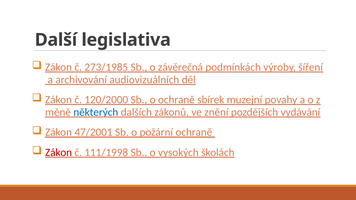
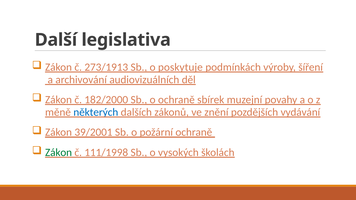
273/1985: 273/1985 -> 273/1913
závěrečná: závěrečná -> poskytuje
120/2000: 120/2000 -> 182/2000
47/2001: 47/2001 -> 39/2001
Zákon at (59, 153) colour: red -> green
